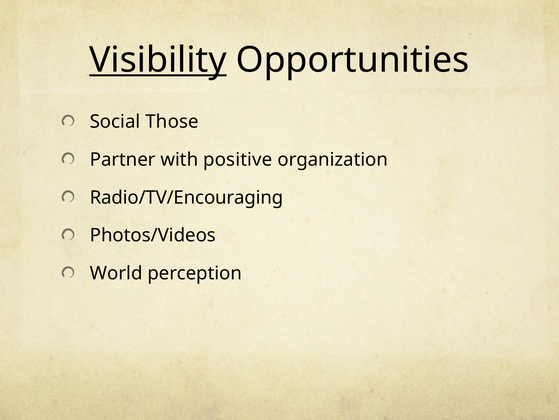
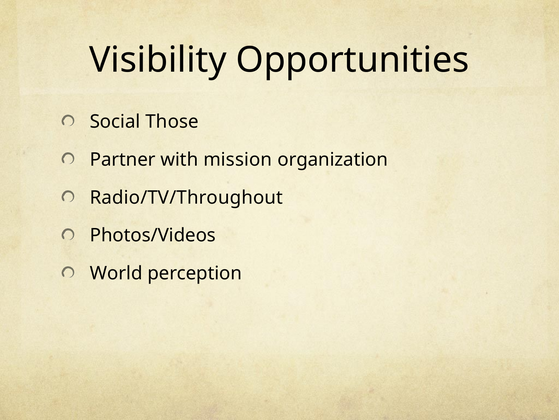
Visibility underline: present -> none
positive: positive -> mission
Radio/TV/Encouraging: Radio/TV/Encouraging -> Radio/TV/Throughout
